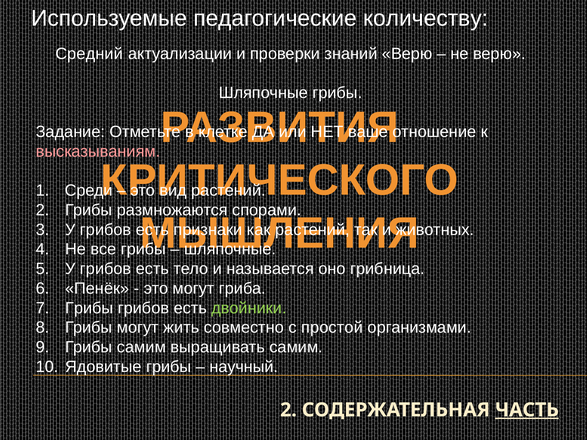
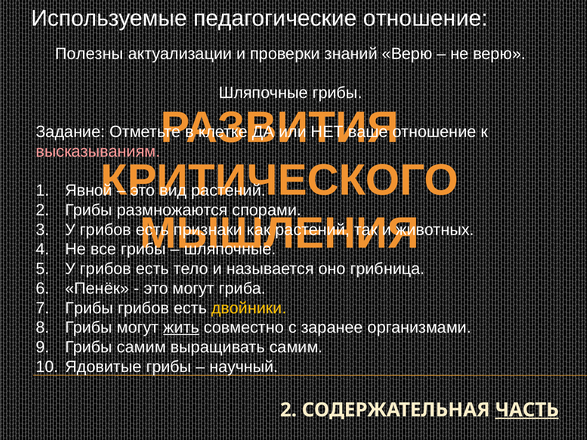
педагогические количеству: количеству -> отношение
Средний: Средний -> Полезны
Среди: Среди -> Явной
двойники colour: light green -> yellow
жить underline: none -> present
простой: простой -> заранее
